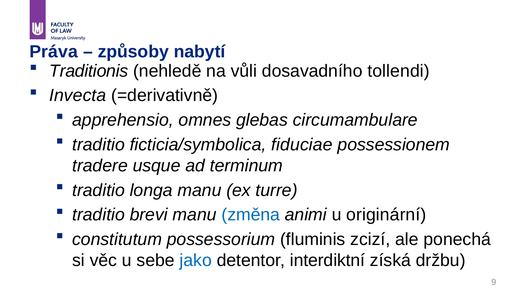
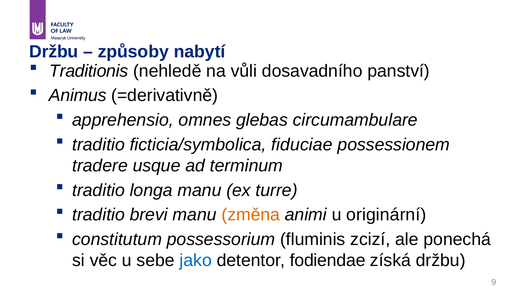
Práva at (54, 52): Práva -> Držbu
tollendi: tollendi -> panství
Invecta: Invecta -> Animus
změna colour: blue -> orange
interdiktní: interdiktní -> fodiendae
